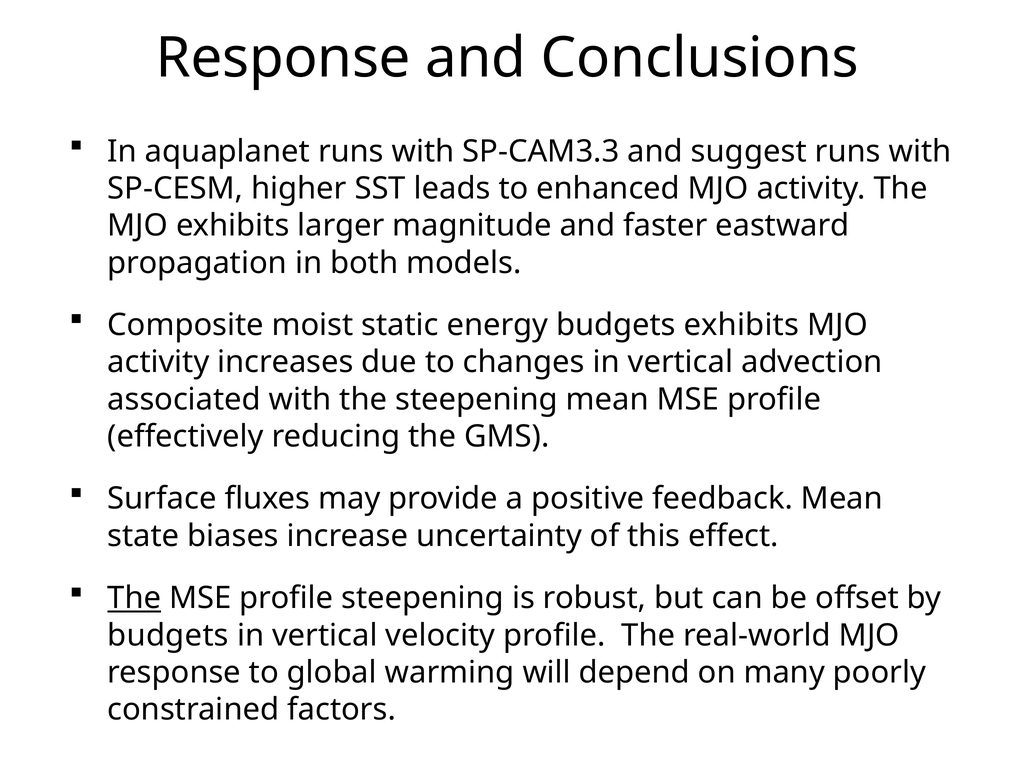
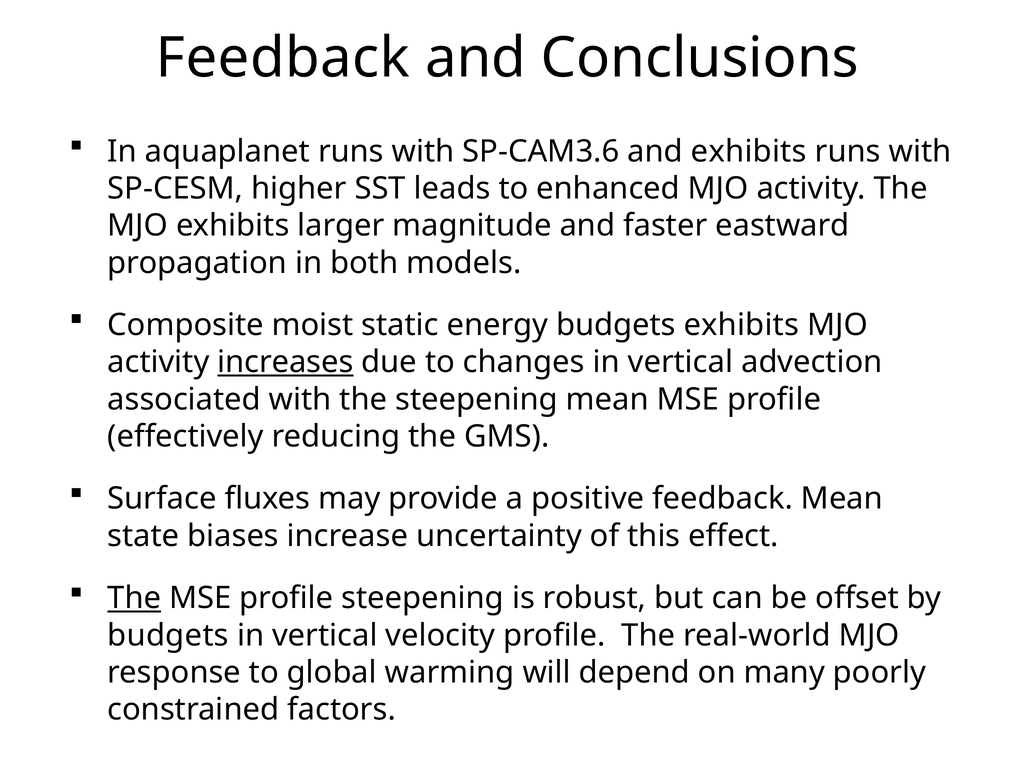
Response at (283, 58): Response -> Feedback
SP-CAM3.3: SP-CAM3.3 -> SP-CAM3.6
and suggest: suggest -> exhibits
increases underline: none -> present
